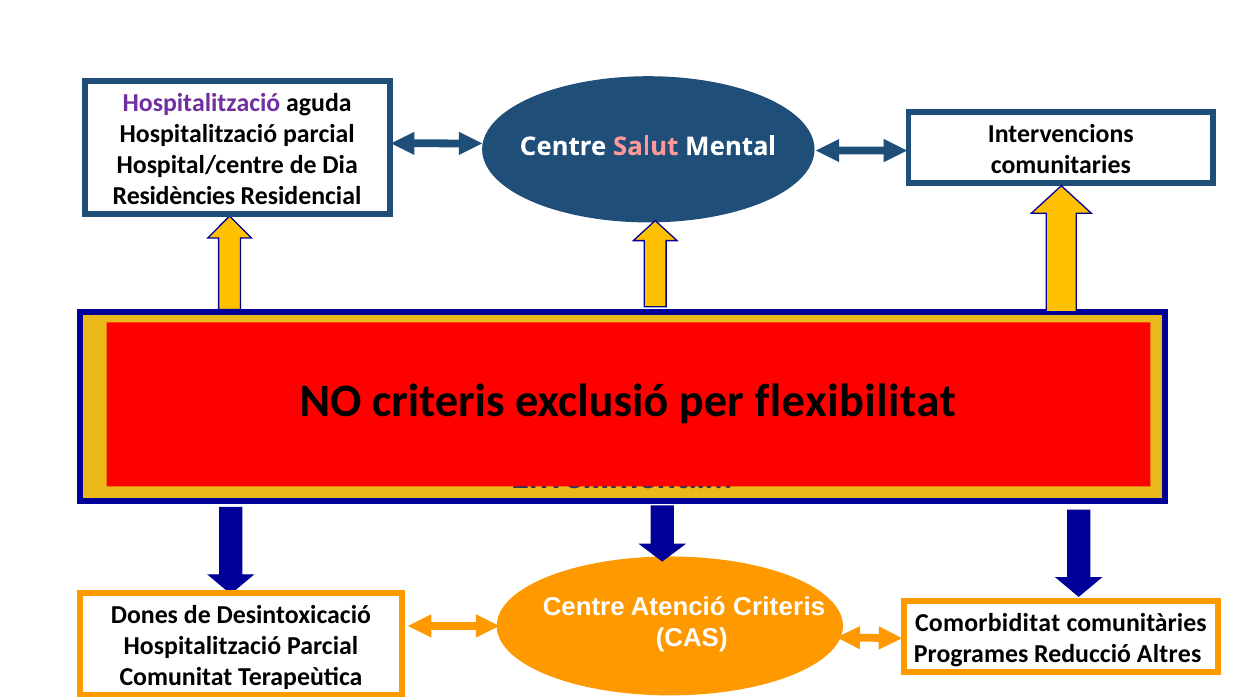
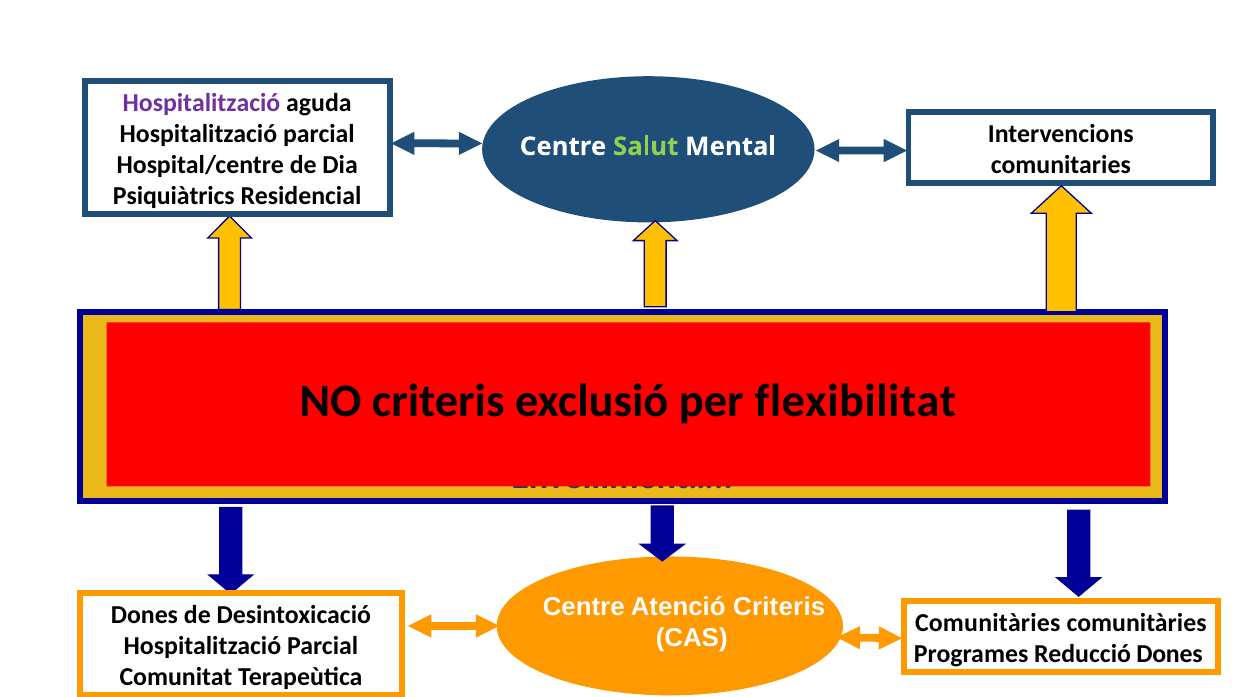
Salut colour: pink -> light green
Residències: Residències -> Psiquiàtrics
Comorbiditat at (988, 623): Comorbiditat -> Comunitàries
Reducció Altres: Altres -> Dones
